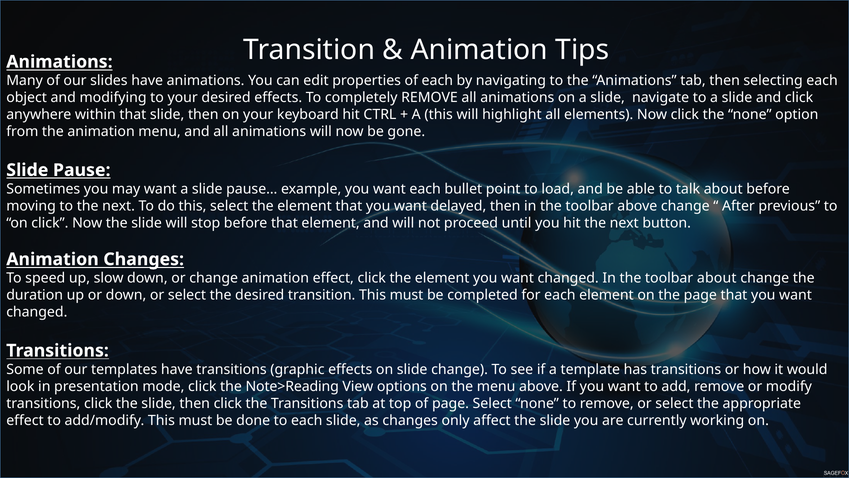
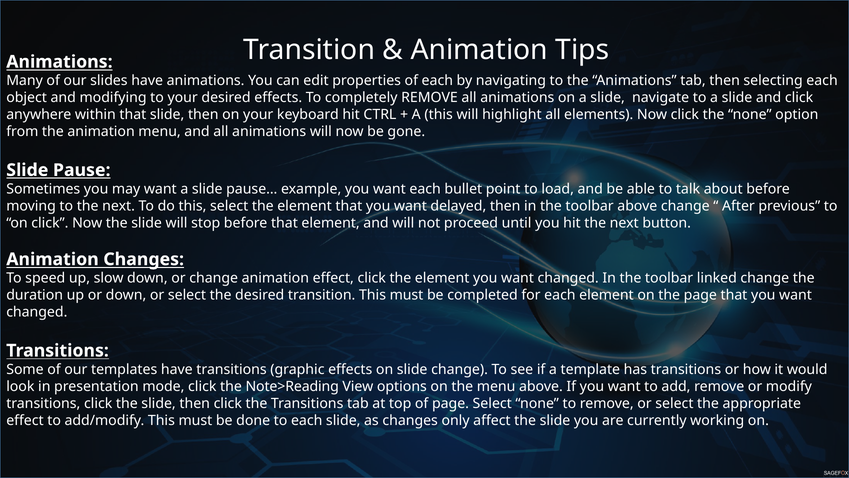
toolbar about: about -> linked
